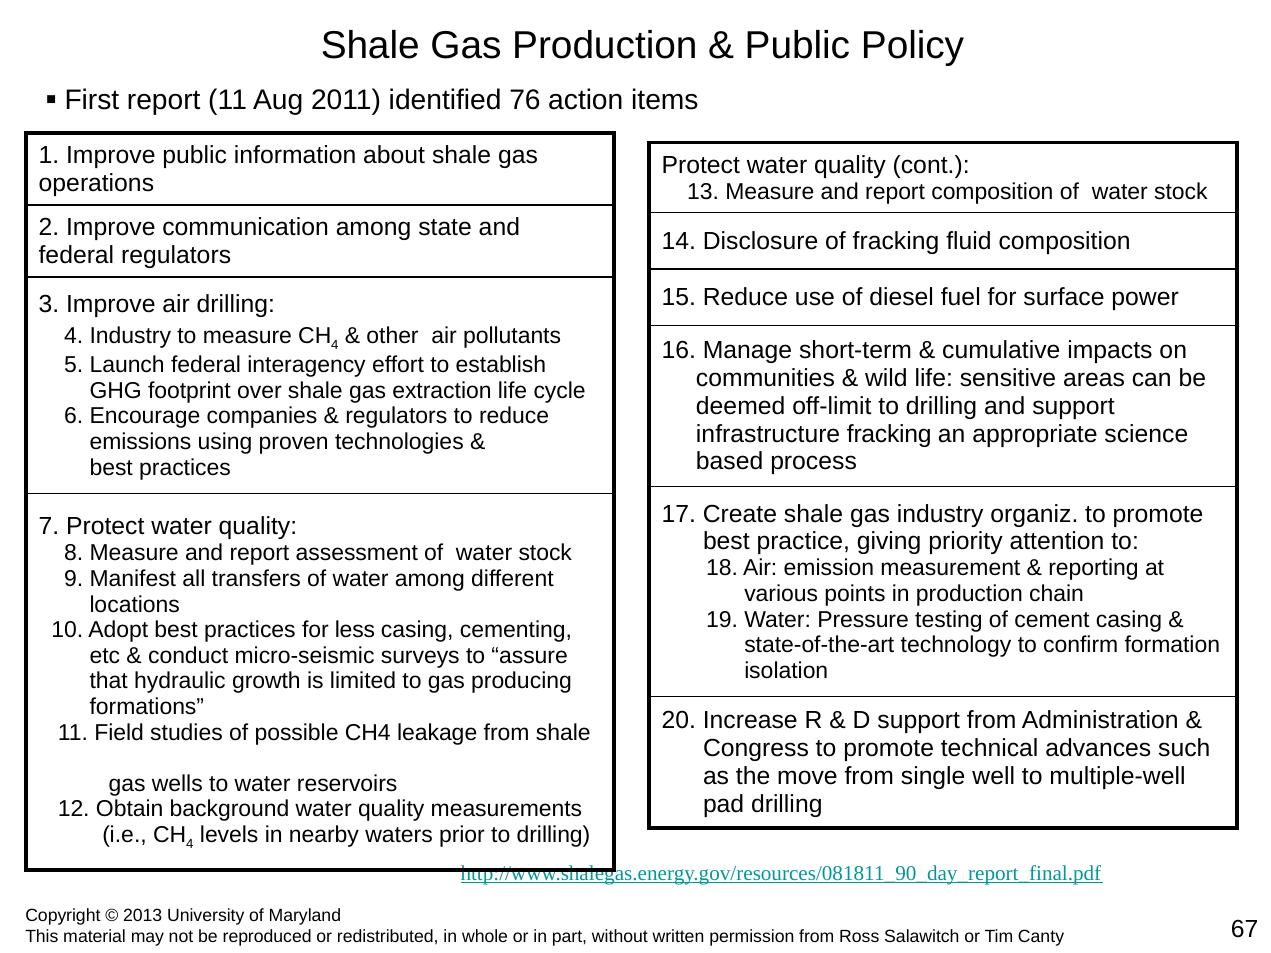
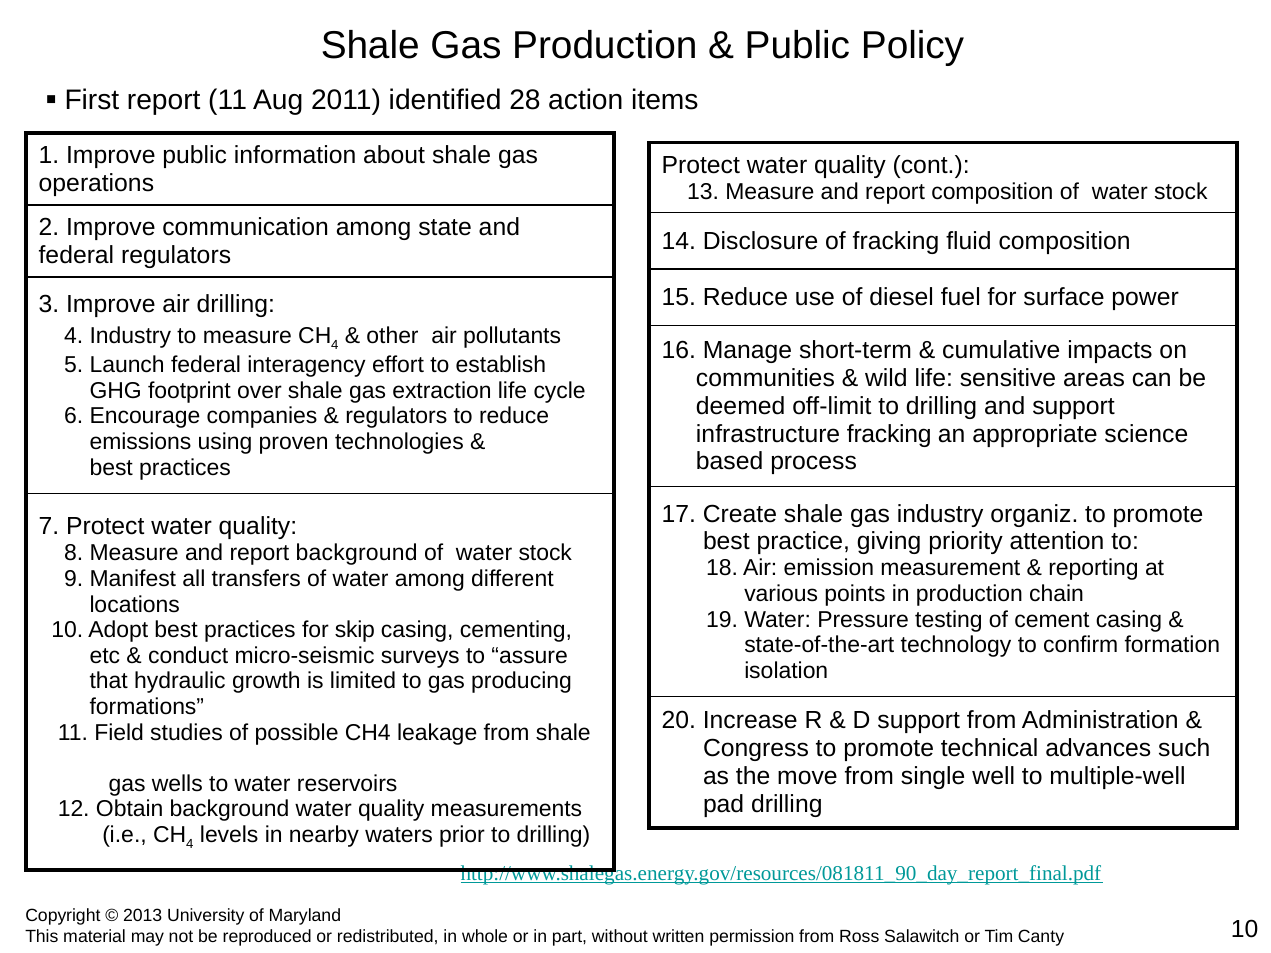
76: 76 -> 28
report assessment: assessment -> background
less: less -> skip
67 at (1245, 930): 67 -> 10
